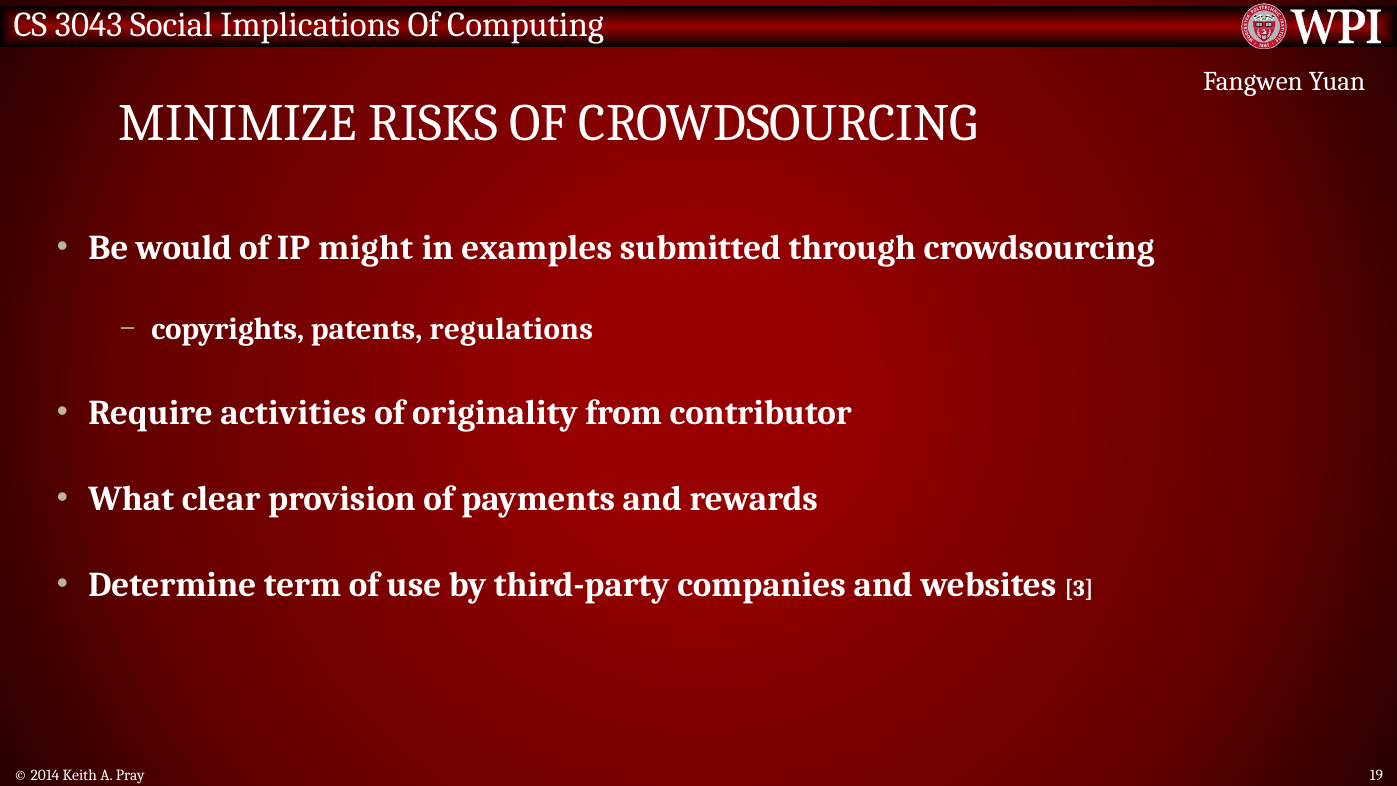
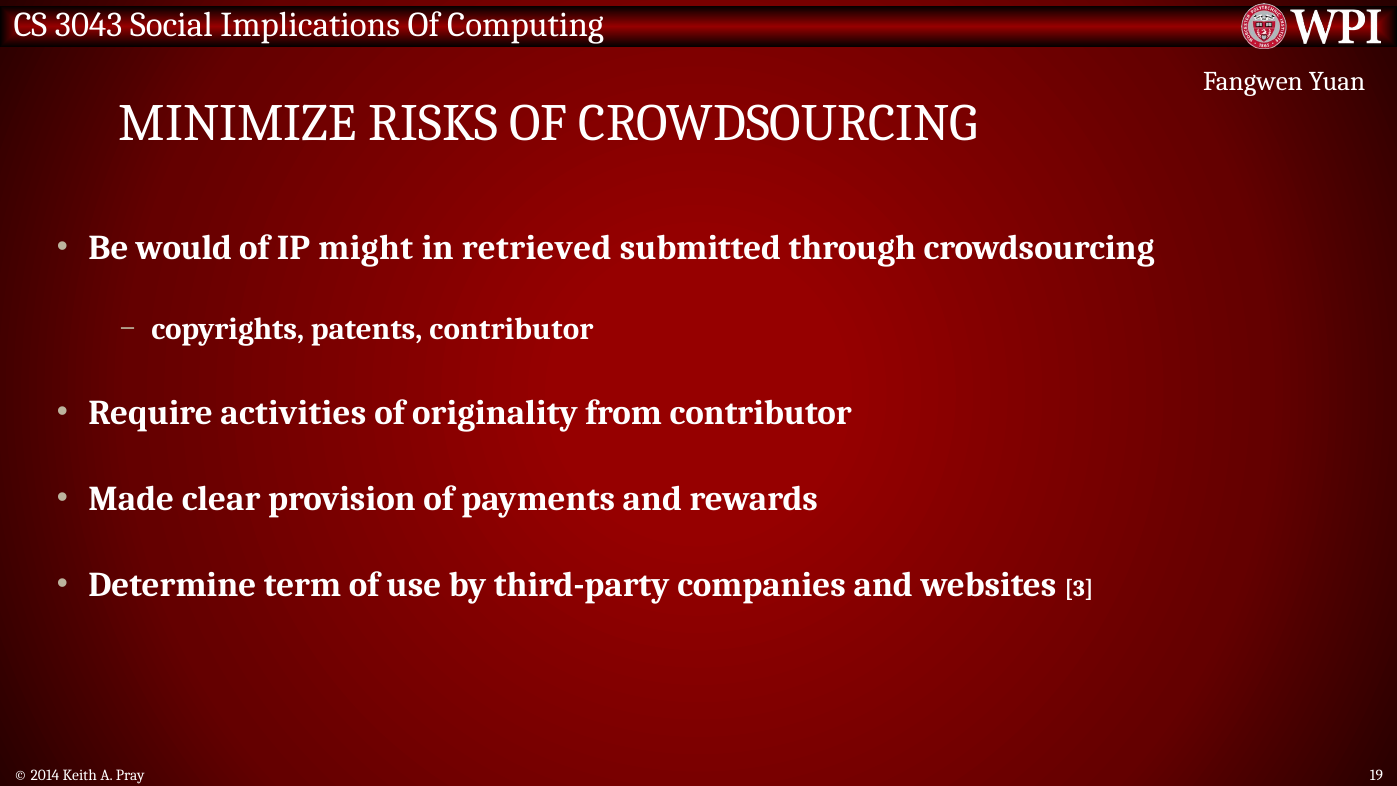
examples: examples -> retrieved
patents regulations: regulations -> contributor
What: What -> Made
